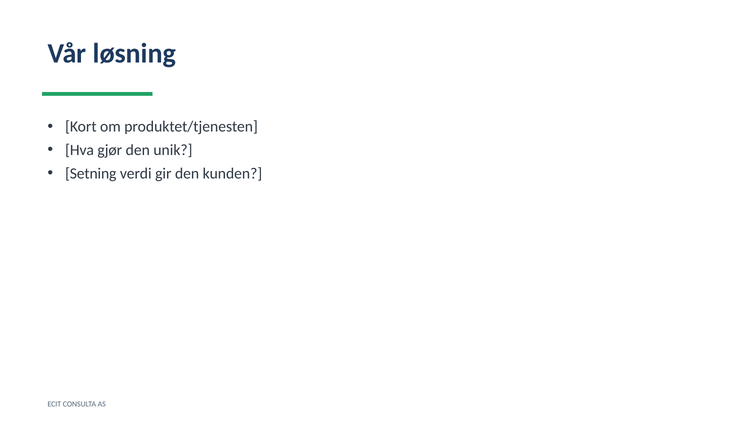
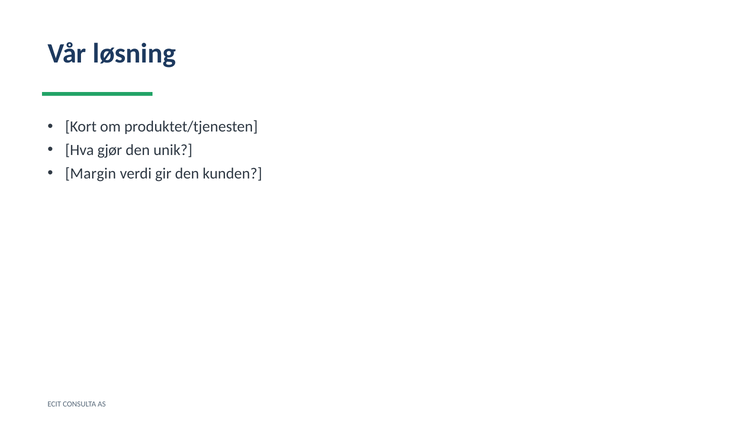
Setning: Setning -> Margin
